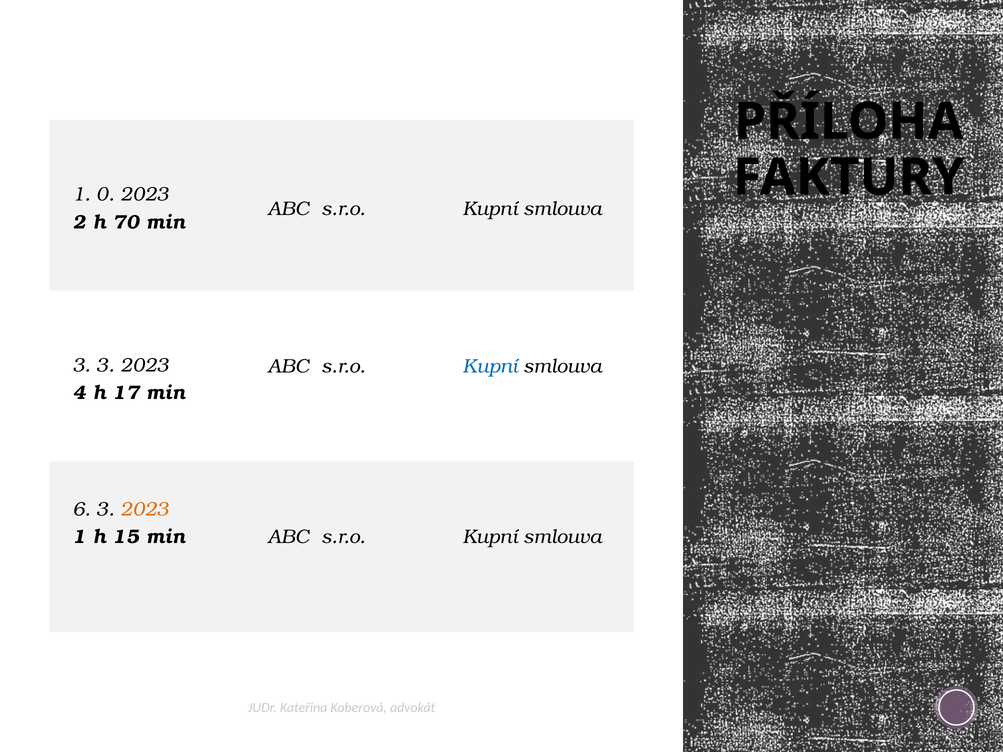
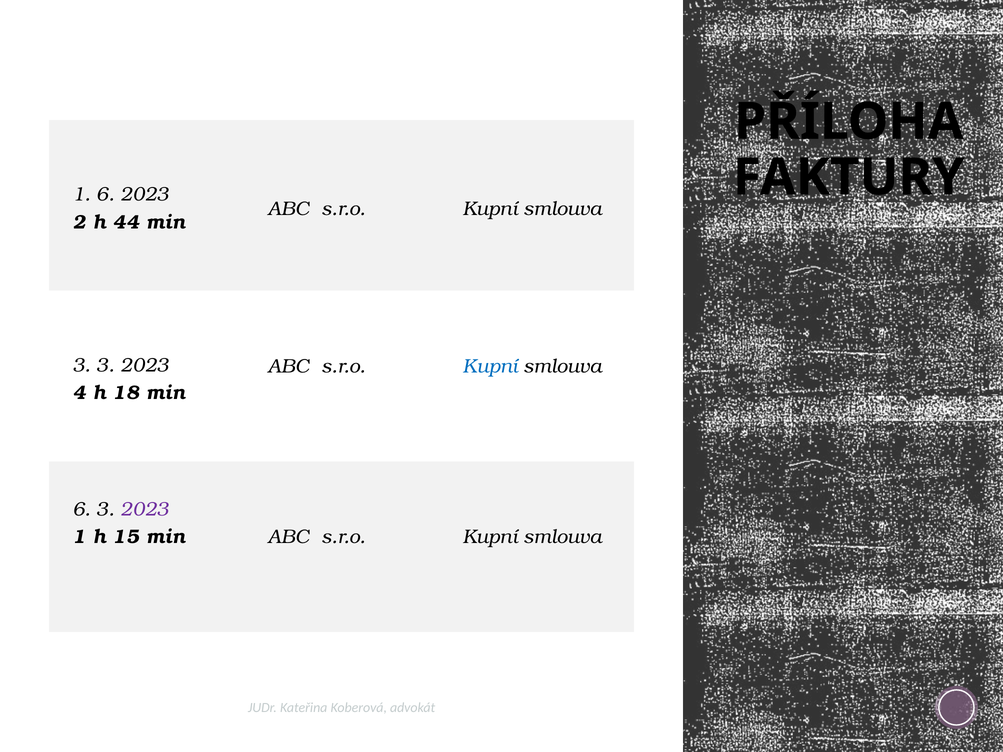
1 0: 0 -> 6
70: 70 -> 44
17: 17 -> 18
2023 at (145, 509) colour: orange -> purple
